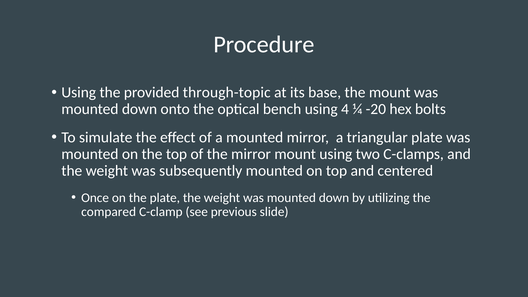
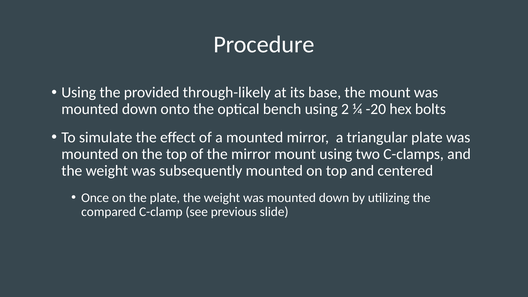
through-topic: through-topic -> through-likely
4: 4 -> 2
